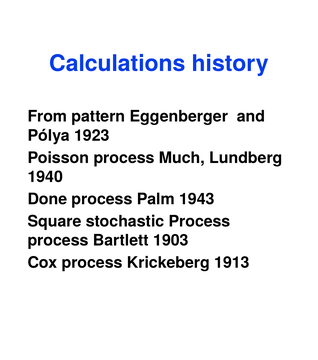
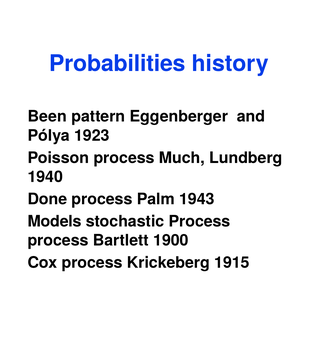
Calculations: Calculations -> Probabilities
From: From -> Been
Square: Square -> Models
1903: 1903 -> 1900
1913: 1913 -> 1915
